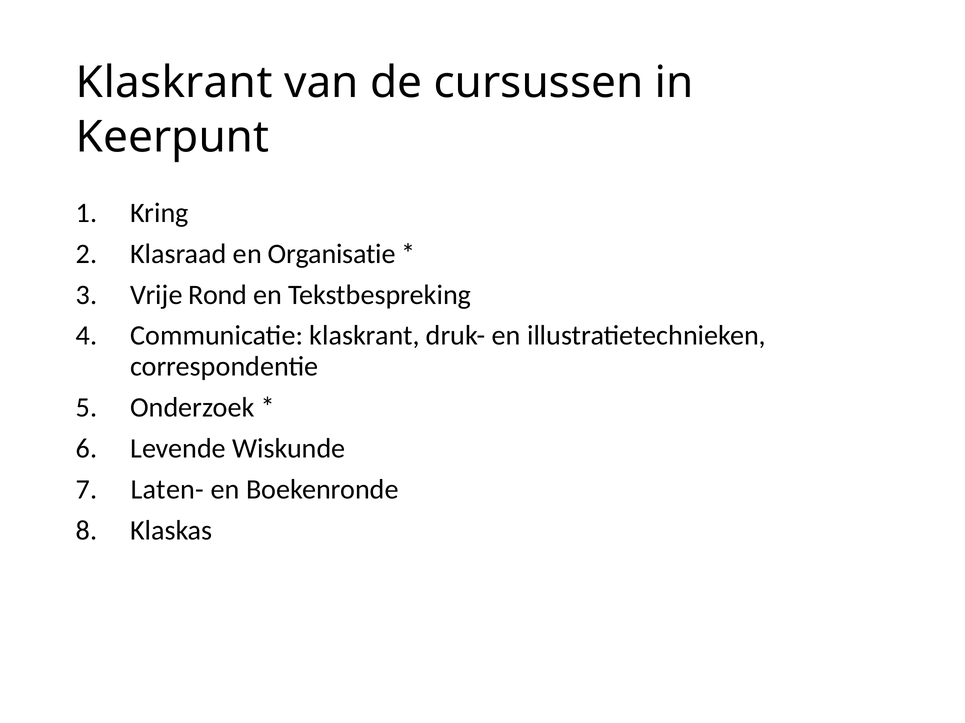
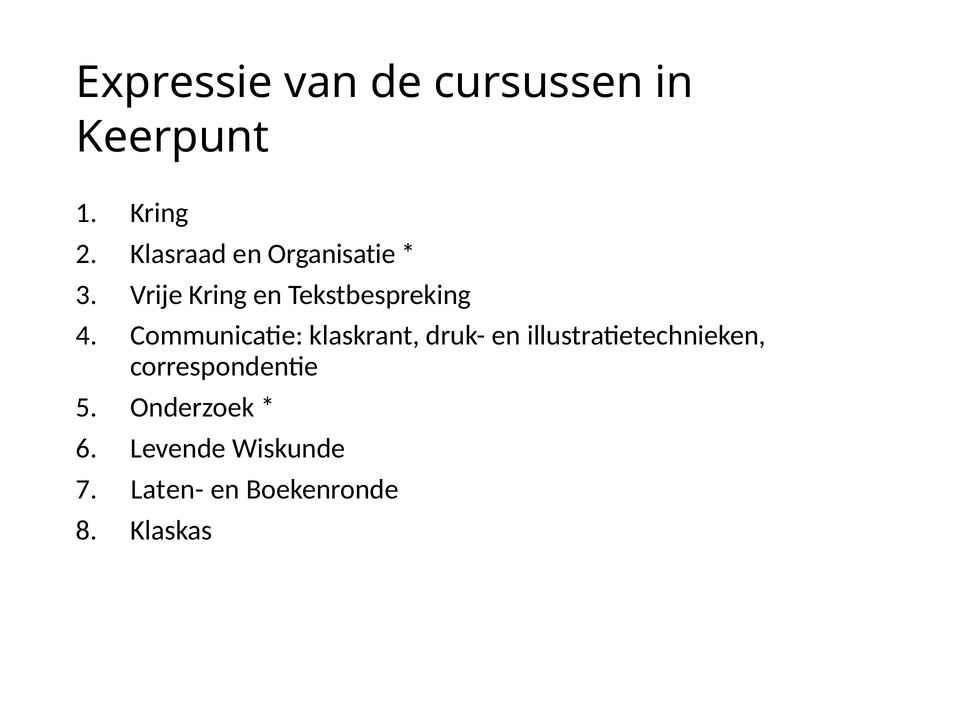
Klaskrant at (174, 83): Klaskrant -> Expressie
Vrije Rond: Rond -> Kring
